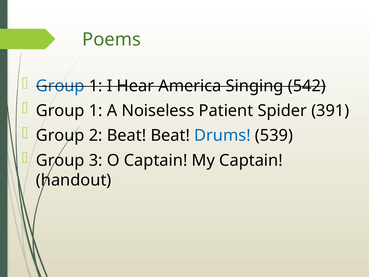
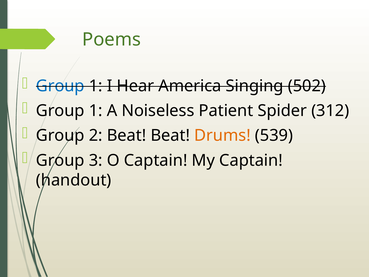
542: 542 -> 502
391: 391 -> 312
Drums colour: blue -> orange
